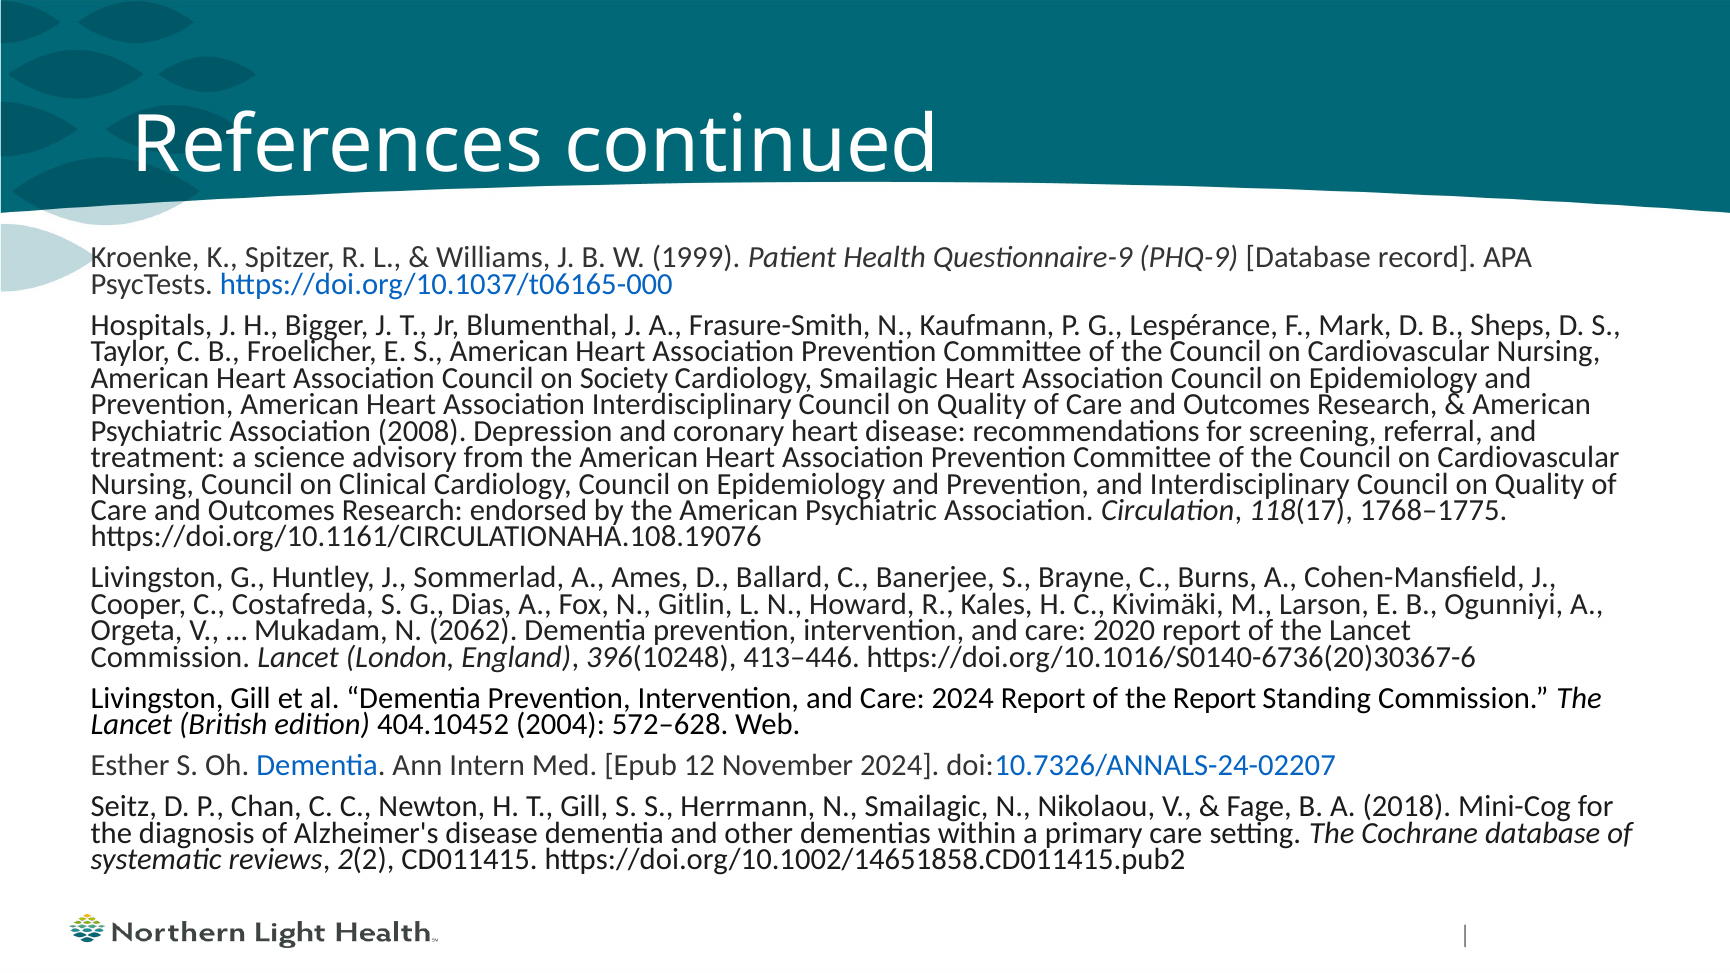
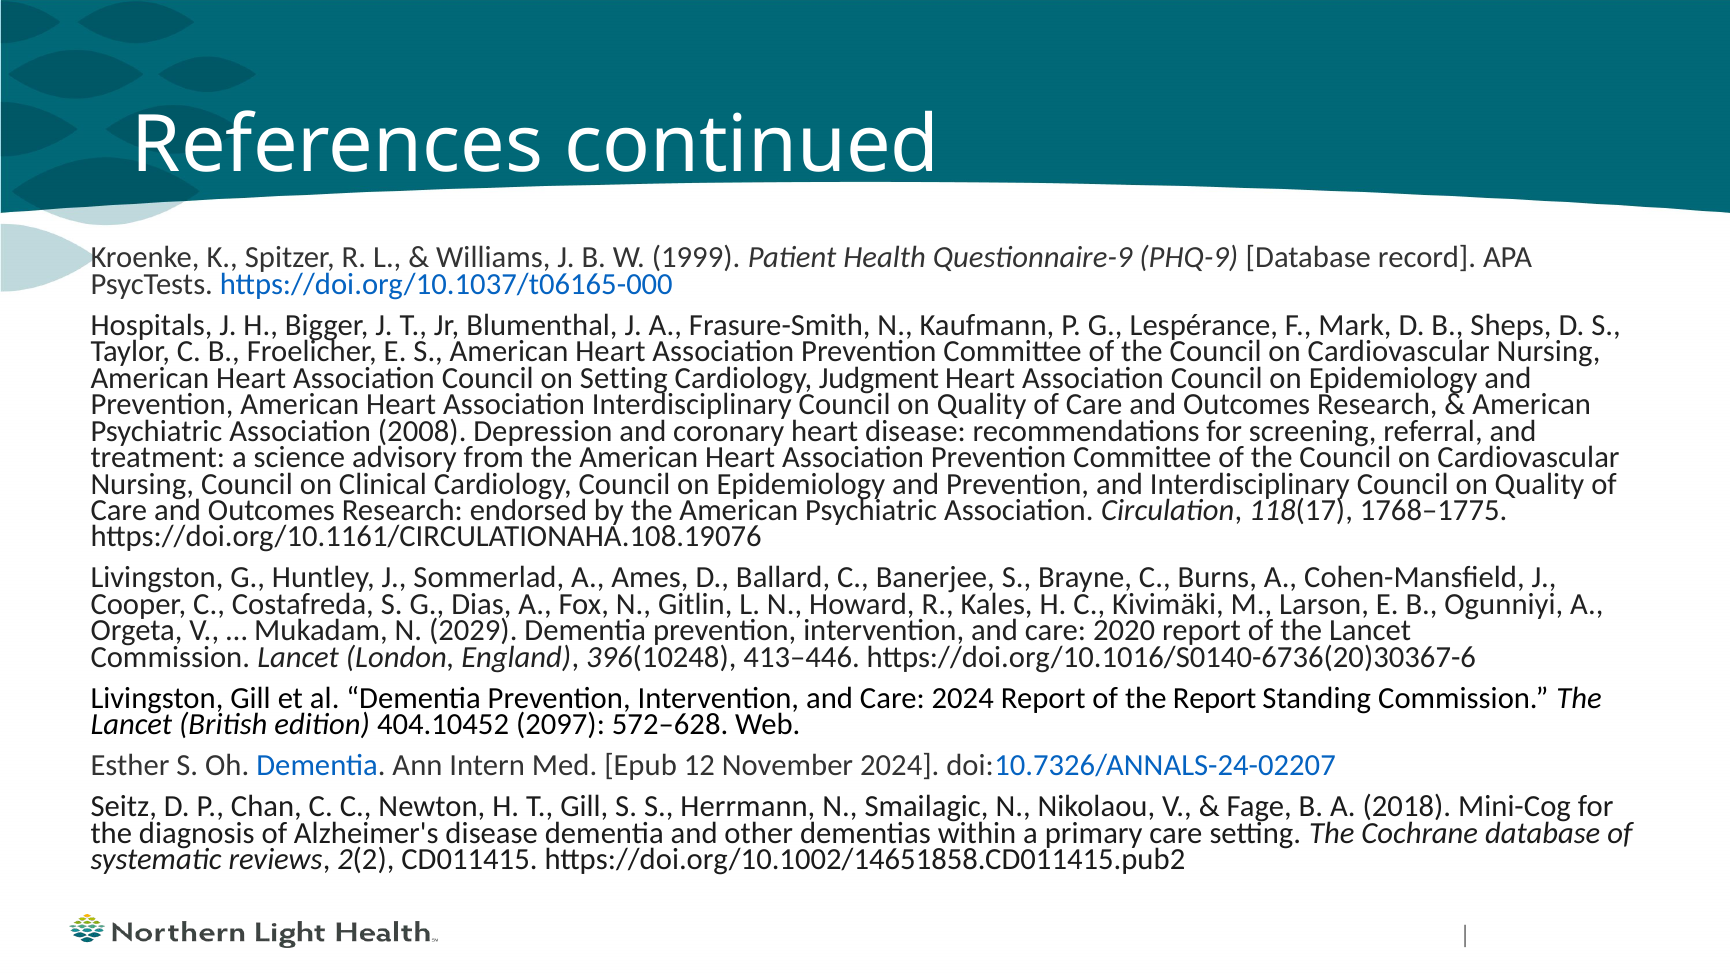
on Society: Society -> Setting
Cardiology Smailagic: Smailagic -> Judgment
2062: 2062 -> 2029
2004: 2004 -> 2097
